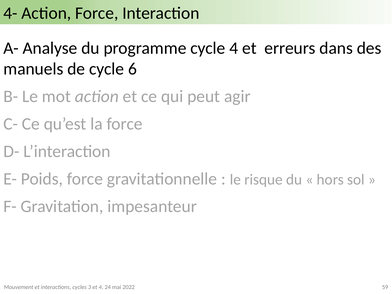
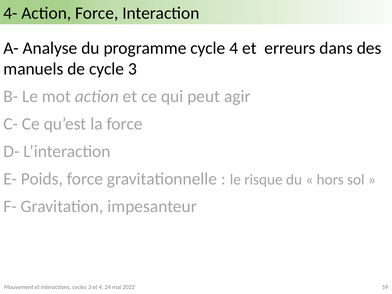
cycle 6: 6 -> 3
